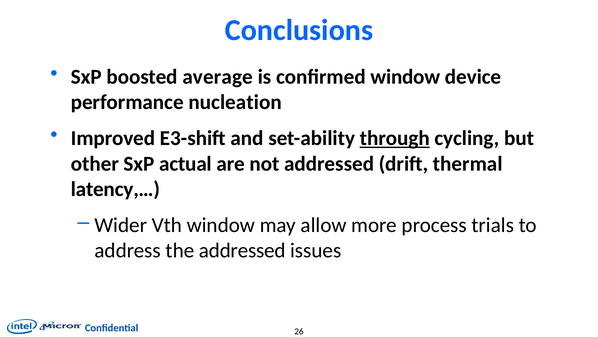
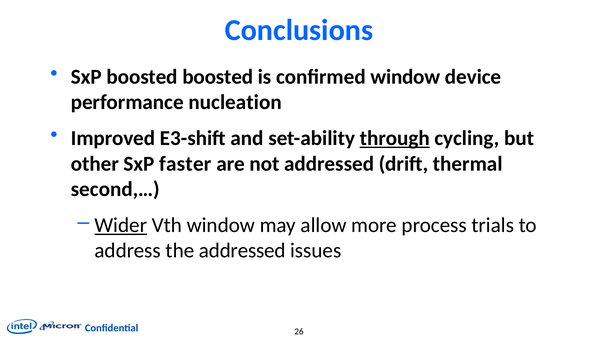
boosted average: average -> boosted
actual: actual -> faster
latency,…: latency,… -> second,…
Wider underline: none -> present
